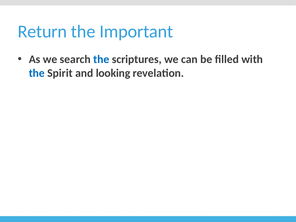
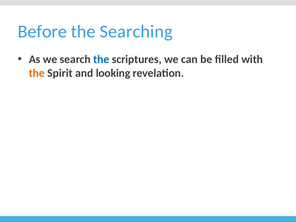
Return: Return -> Before
Important: Important -> Searching
the at (37, 73) colour: blue -> orange
